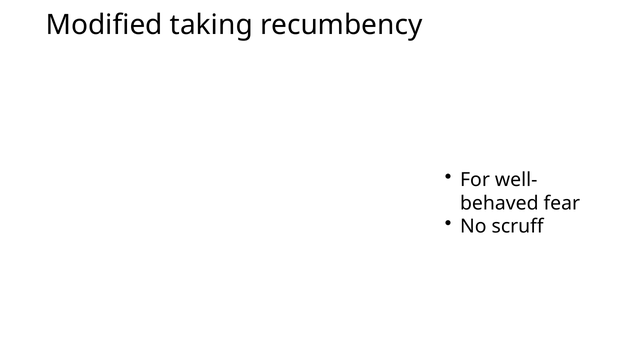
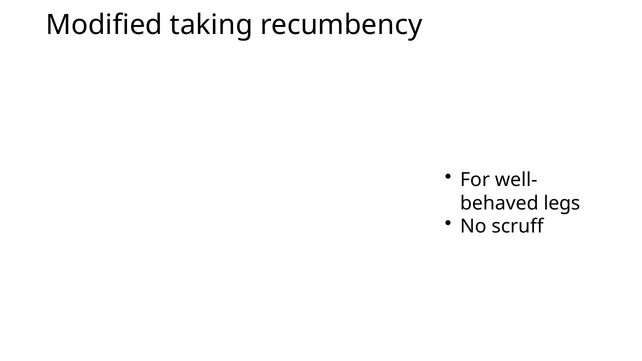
fear: fear -> legs
